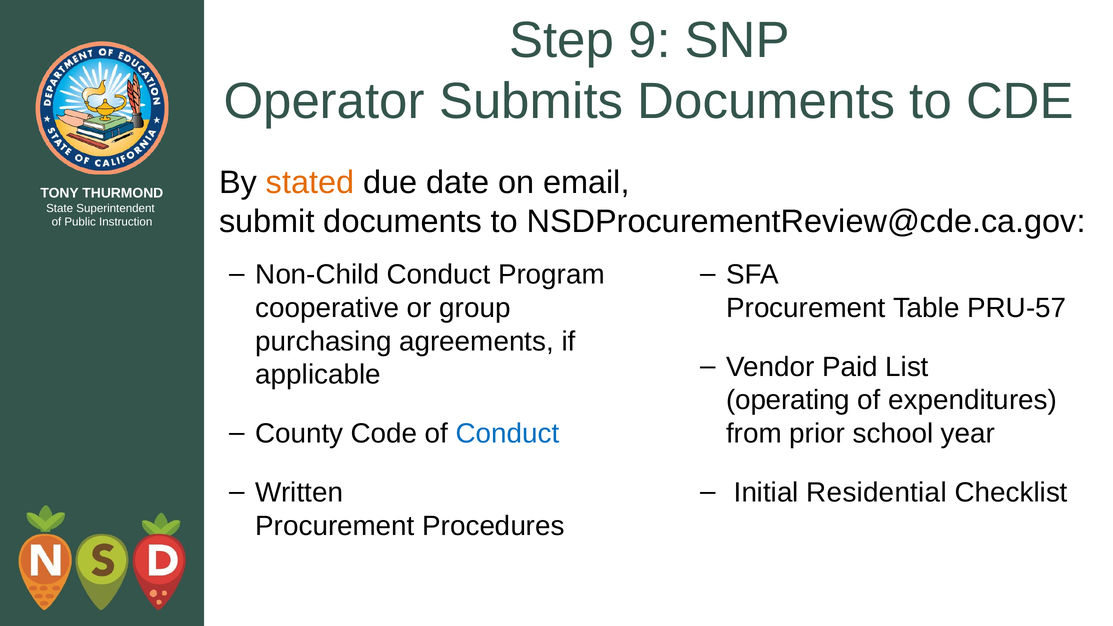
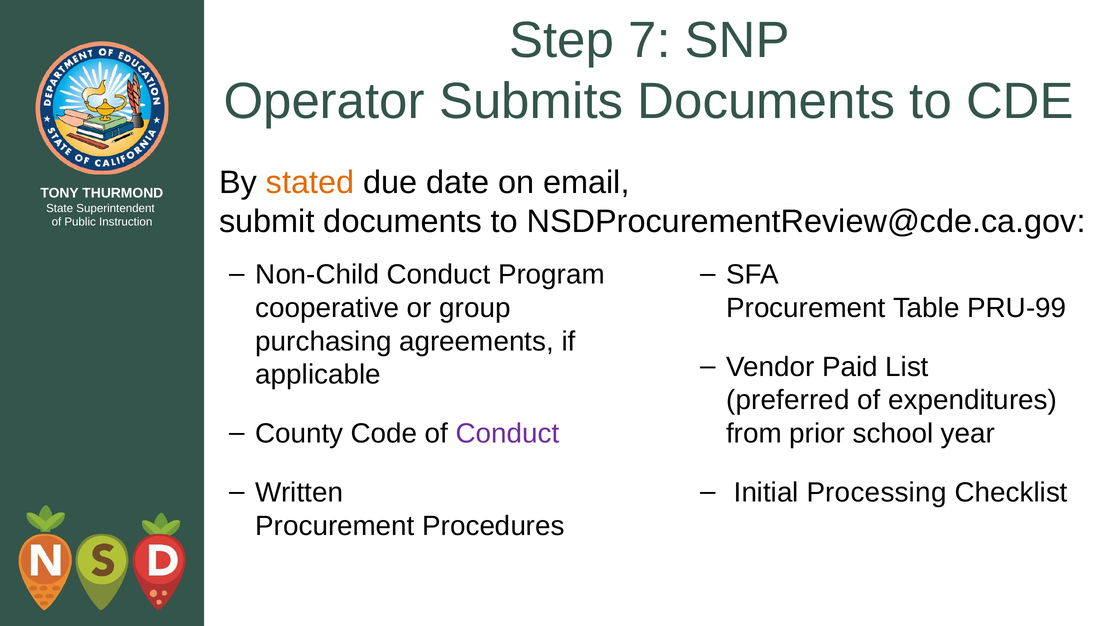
9: 9 -> 7
PRU-57: PRU-57 -> PRU-99
operating: operating -> preferred
Conduct at (508, 434) colour: blue -> purple
Residential: Residential -> Processing
